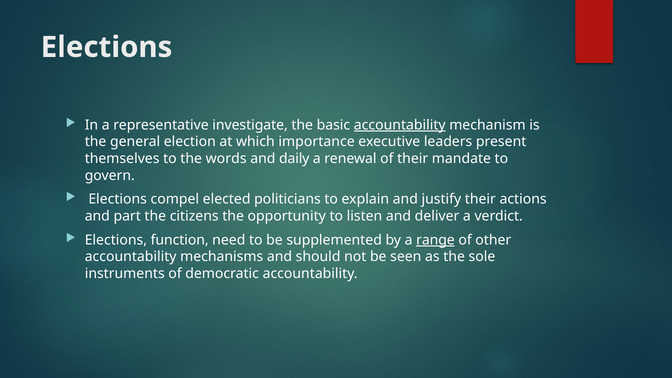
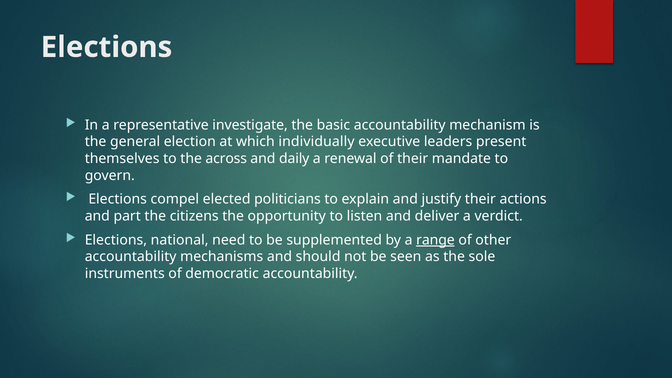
accountability at (400, 125) underline: present -> none
importance: importance -> individually
words: words -> across
function: function -> national
